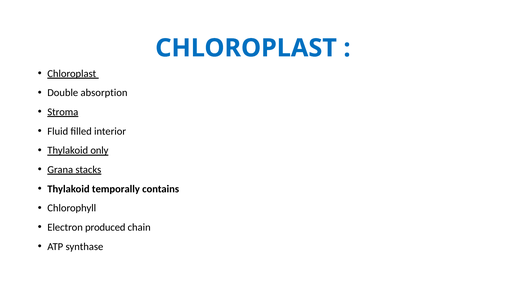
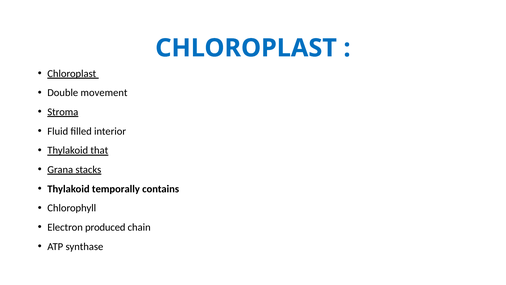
absorption: absorption -> movement
only: only -> that
